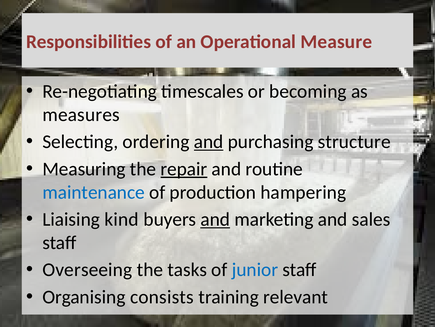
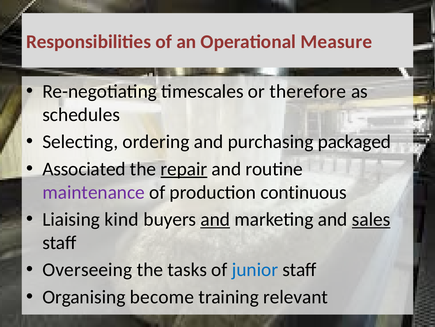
becoming: becoming -> therefore
measures: measures -> schedules
and at (209, 142) underline: present -> none
structure: structure -> packaged
Measuring: Measuring -> Associated
maintenance colour: blue -> purple
hampering: hampering -> continuous
sales underline: none -> present
consists: consists -> become
